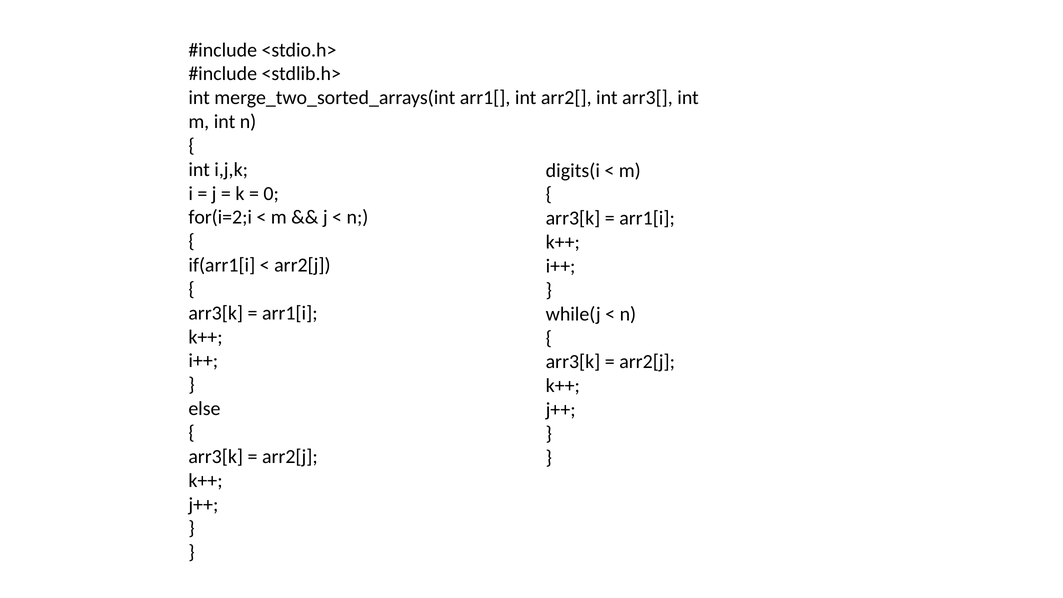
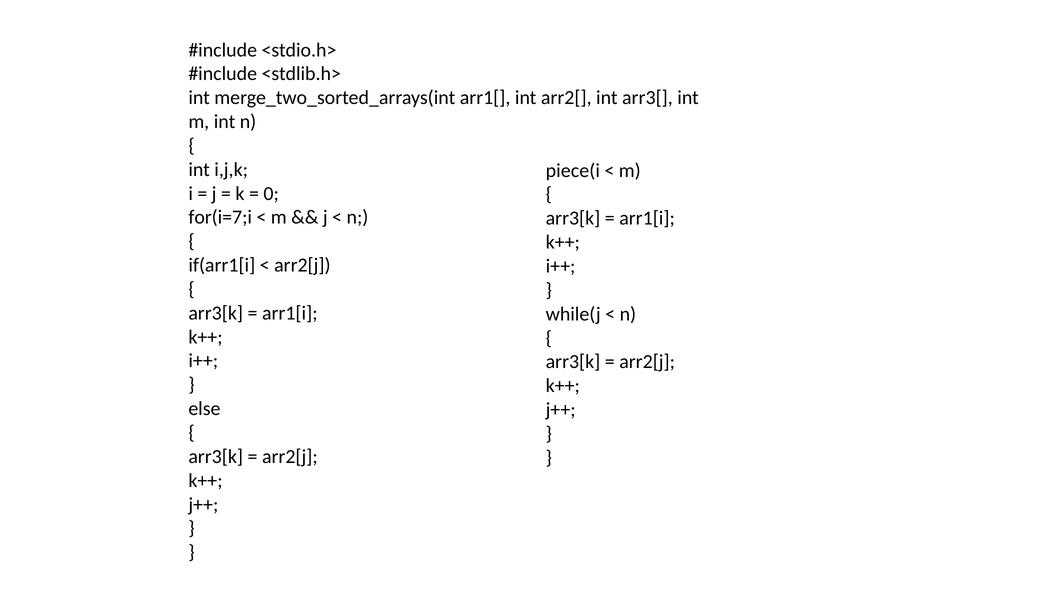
digits(i: digits(i -> piece(i
for(i=2;i: for(i=2;i -> for(i=7;i
